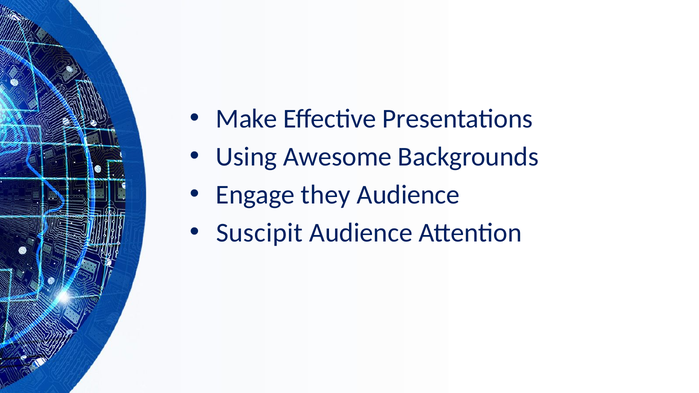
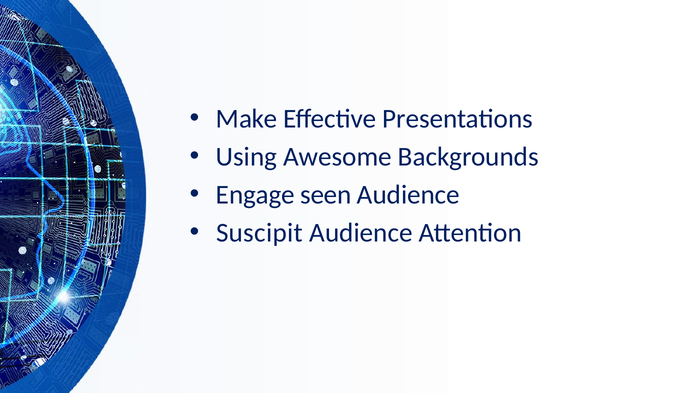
they: they -> seen
